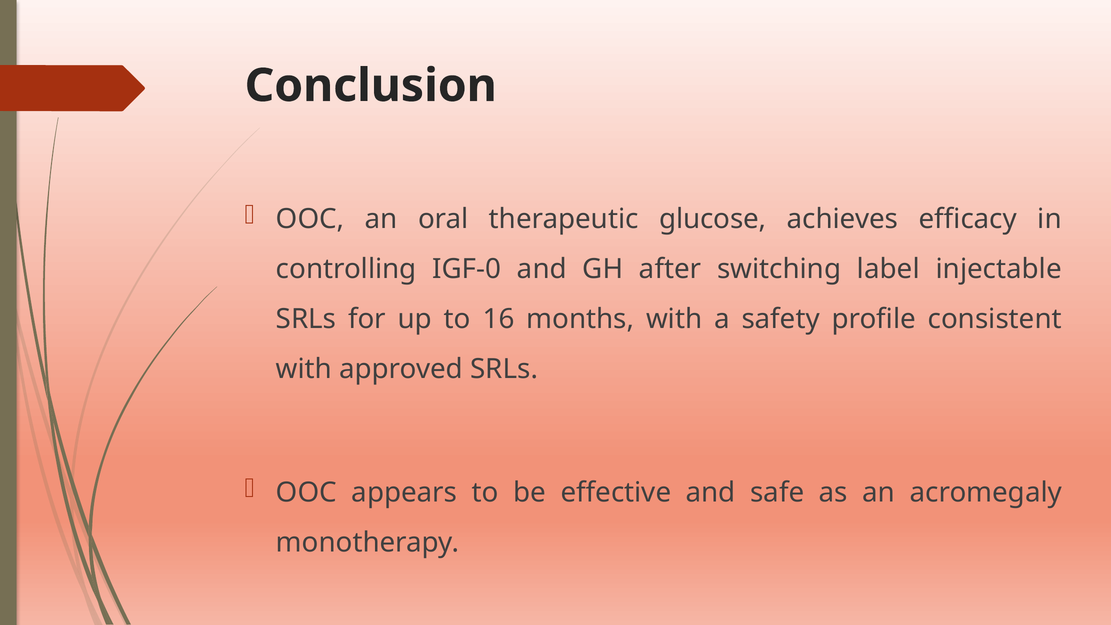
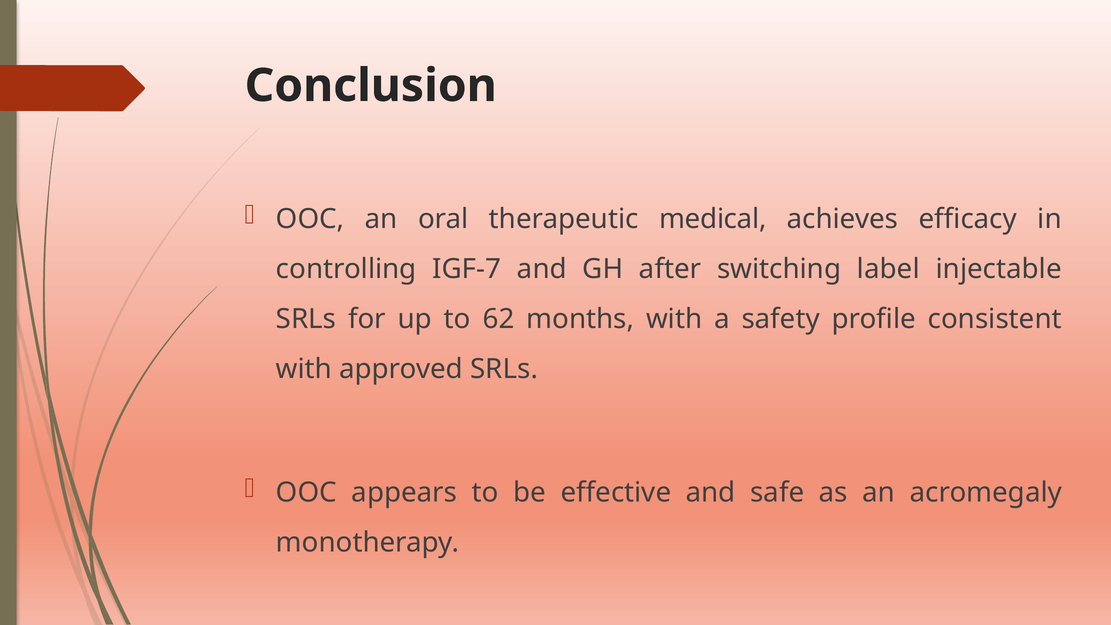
glucose: glucose -> medical
IGF-0: IGF-0 -> IGF-7
16: 16 -> 62
